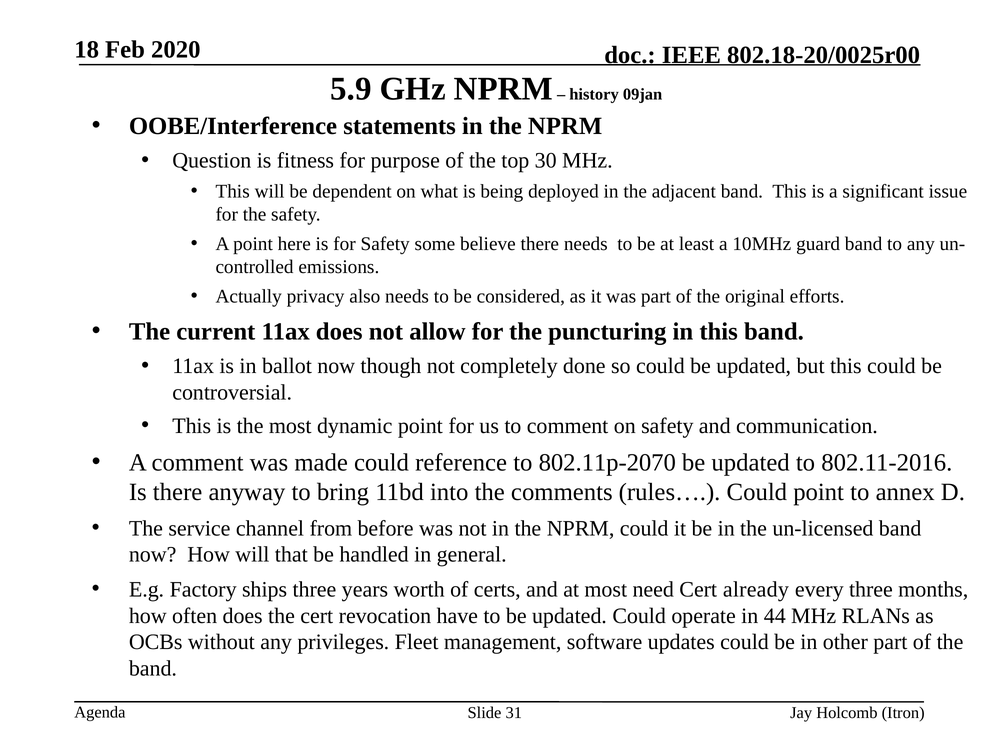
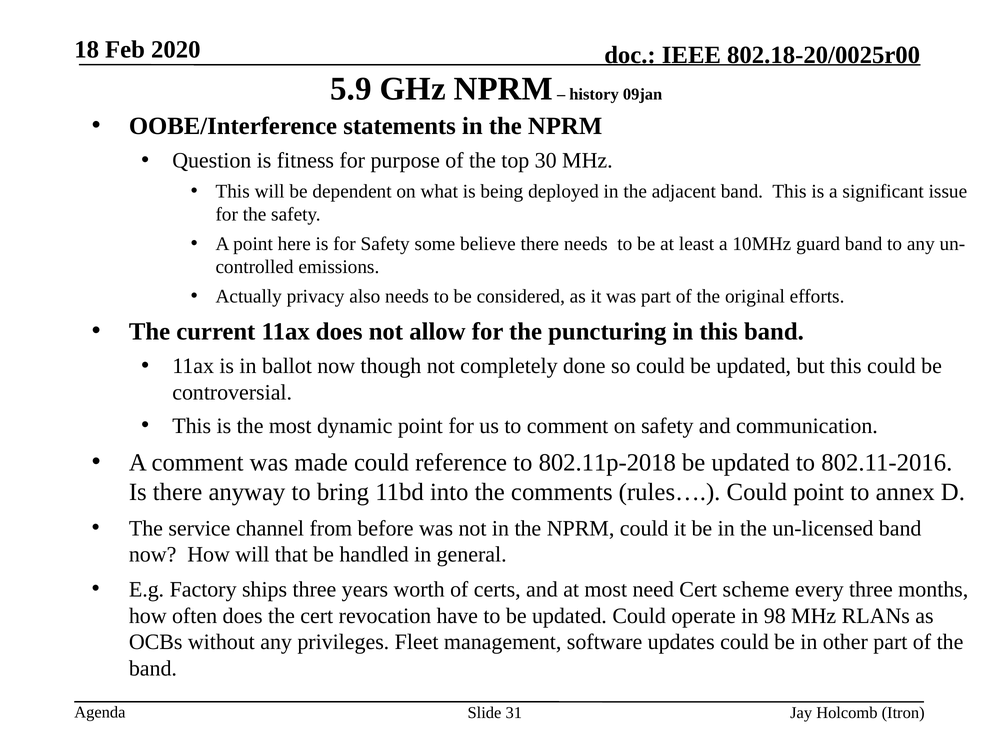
802.11p-2070: 802.11p-2070 -> 802.11p-2018
already: already -> scheme
44: 44 -> 98
